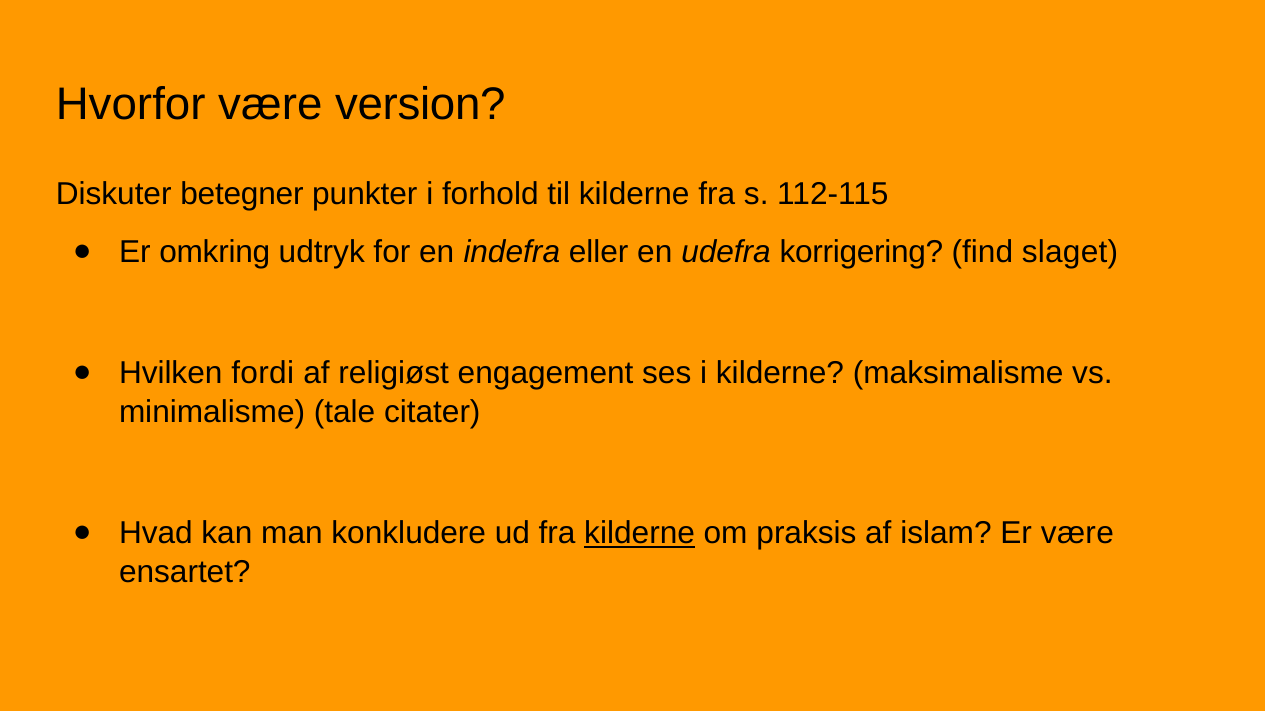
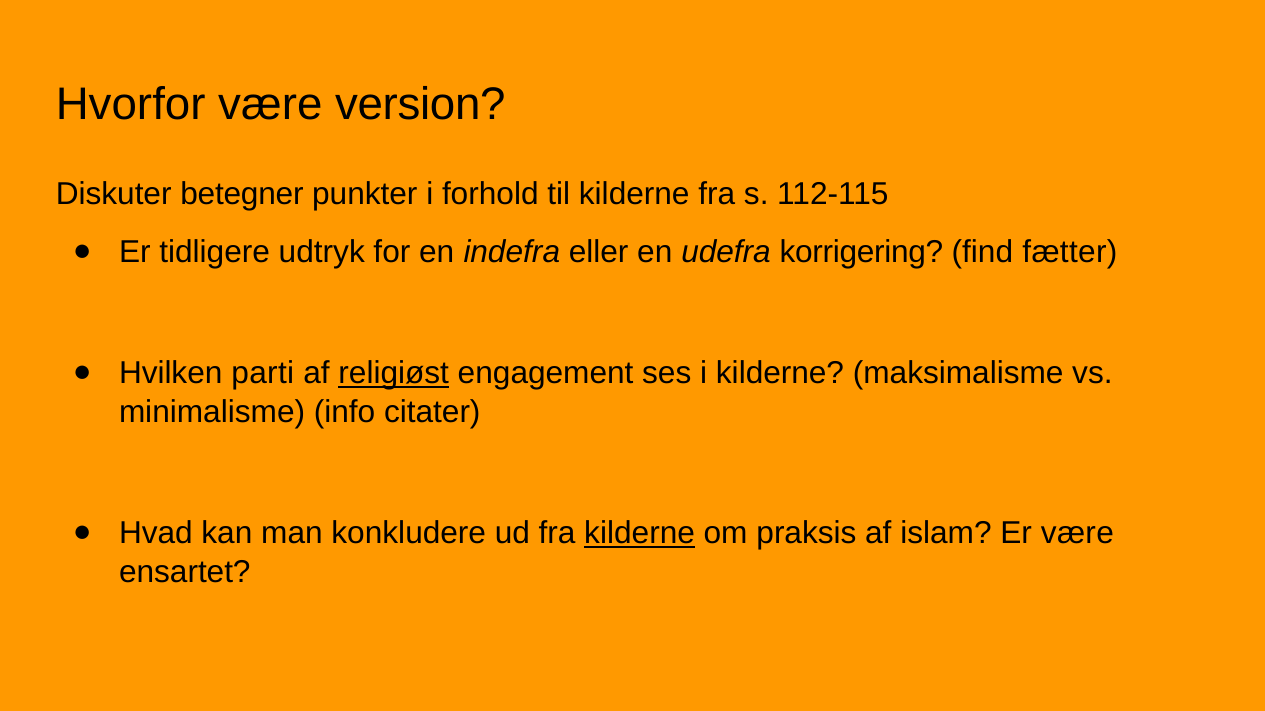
omkring: omkring -> tidligere
slaget: slaget -> fætter
fordi: fordi -> parti
religiøst underline: none -> present
tale: tale -> info
